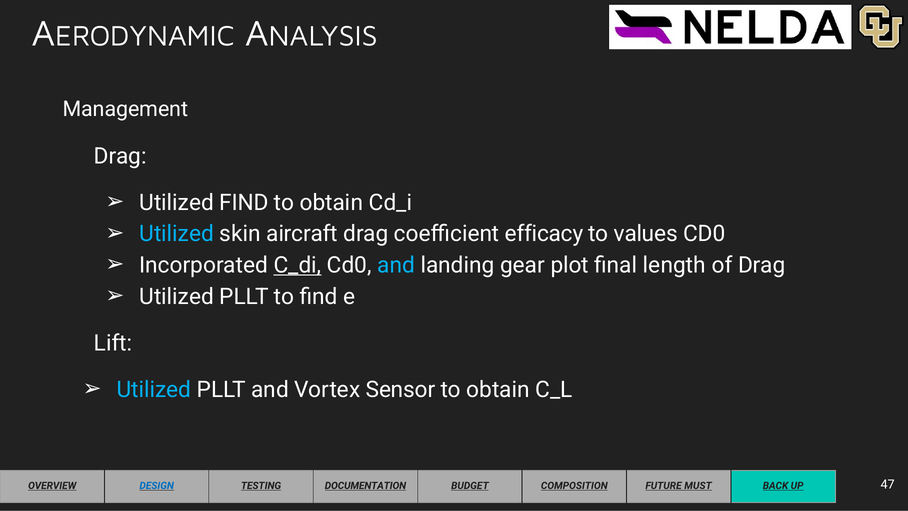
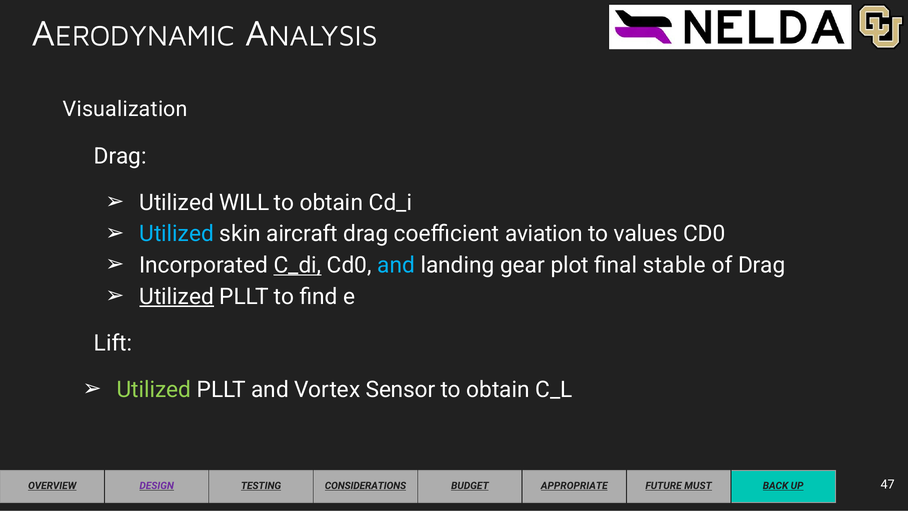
Management: Management -> Visualization
Utilized FIND: FIND -> WILL
efficacy: efficacy -> aviation
length: length -> stable
Utilized at (177, 296) underline: none -> present
Utilized at (154, 389) colour: light blue -> light green
DESIGN colour: blue -> purple
DOCUMENTATION: DOCUMENTATION -> CONSIDERATIONS
COMPOSITION: COMPOSITION -> APPROPRIATE
